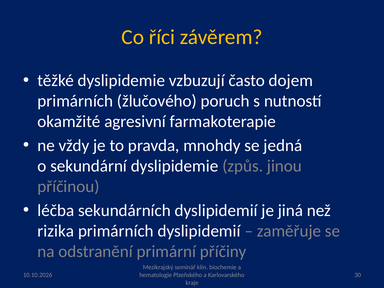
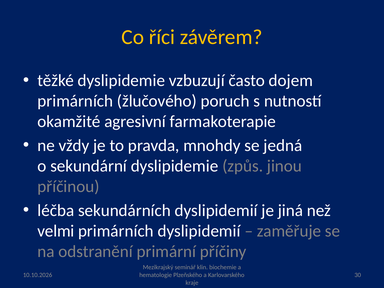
rizika: rizika -> velmi
